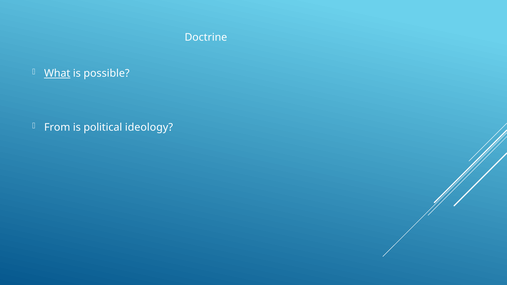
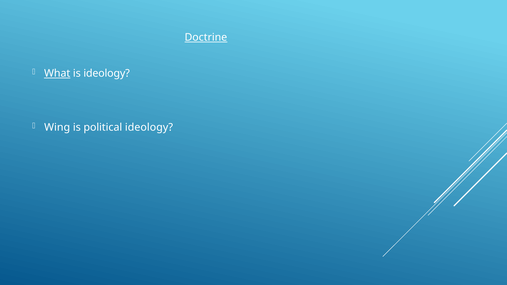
Doctrine underline: none -> present
is possible: possible -> ideology
From: From -> Wing
